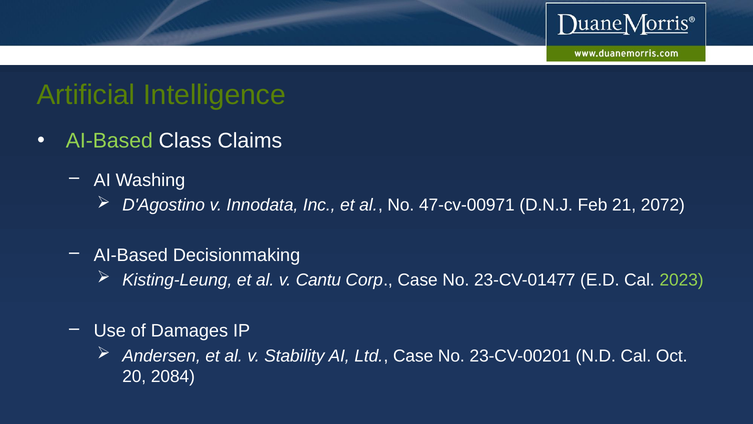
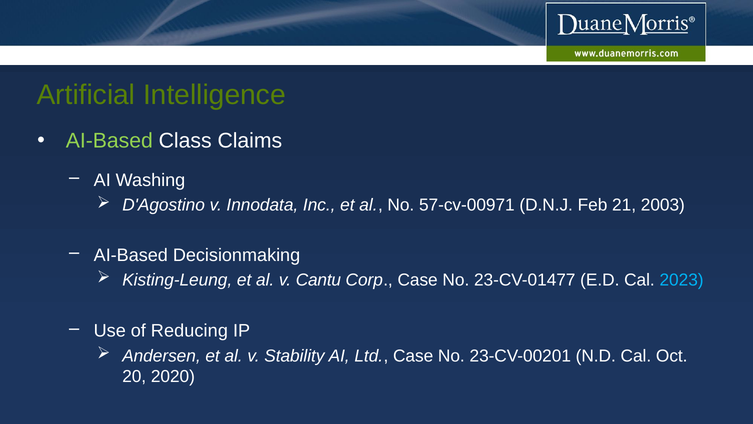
47-cv-00971: 47-cv-00971 -> 57-cv-00971
2072: 2072 -> 2003
2023 colour: light green -> light blue
Damages: Damages -> Reducing
2084: 2084 -> 2020
